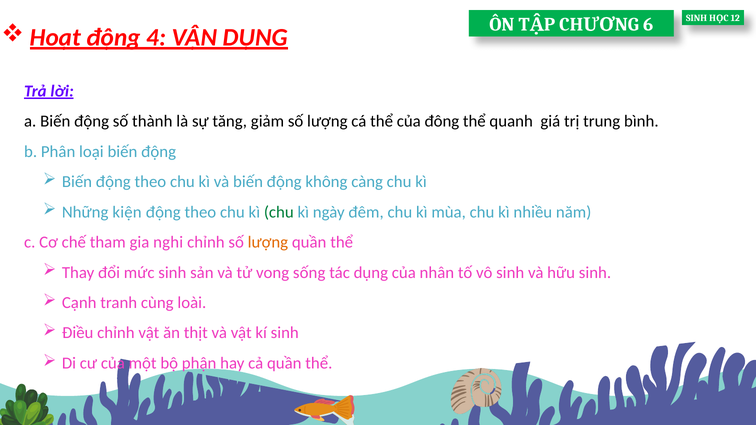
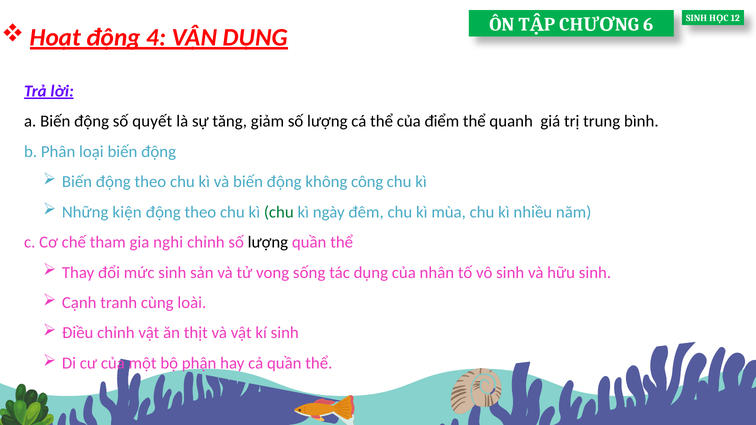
thành: thành -> quyết
đông: đông -> điểm
càng: càng -> công
lượng at (268, 242) colour: orange -> black
